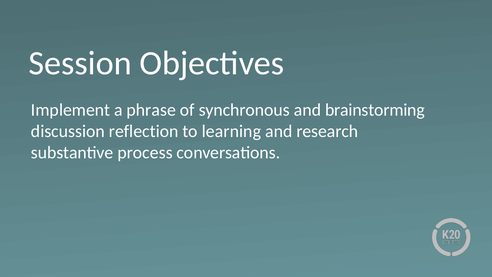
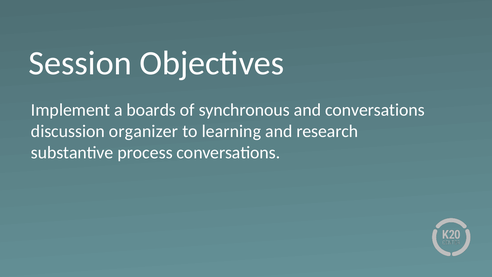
phrase: phrase -> boards
and brainstorming: brainstorming -> conversations
reflection: reflection -> organizer
